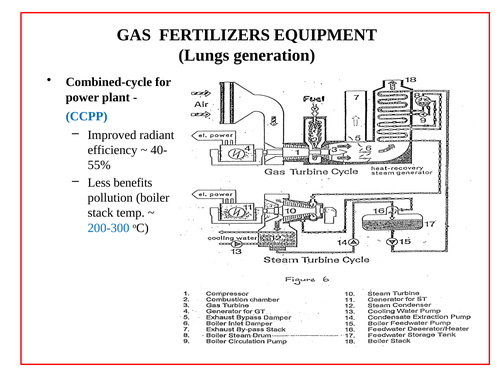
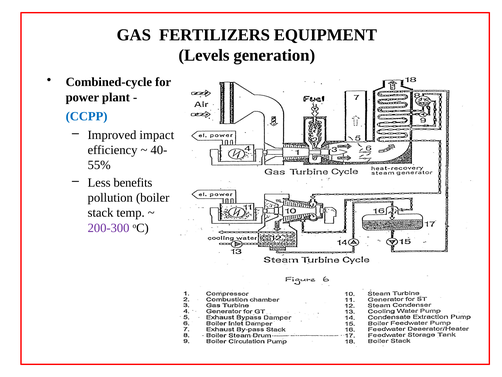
Lungs: Lungs -> Levels
radiant: radiant -> impact
200-300 colour: blue -> purple
